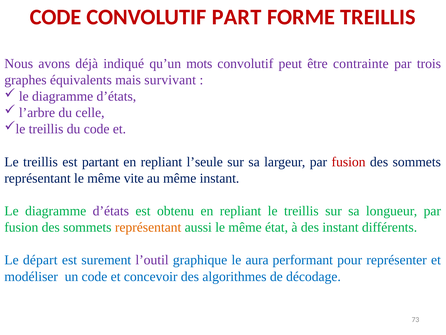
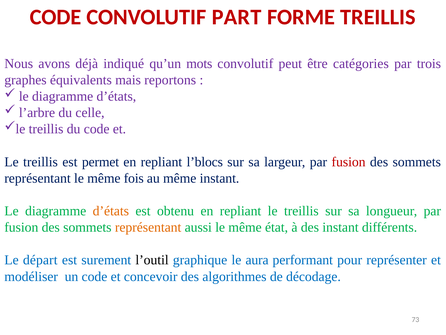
contrainte: contrainte -> catégories
survivant: survivant -> reportons
partant: partant -> permet
l’seule: l’seule -> l’blocs
vite: vite -> fois
d’états at (111, 211) colour: purple -> orange
l’outil colour: purple -> black
